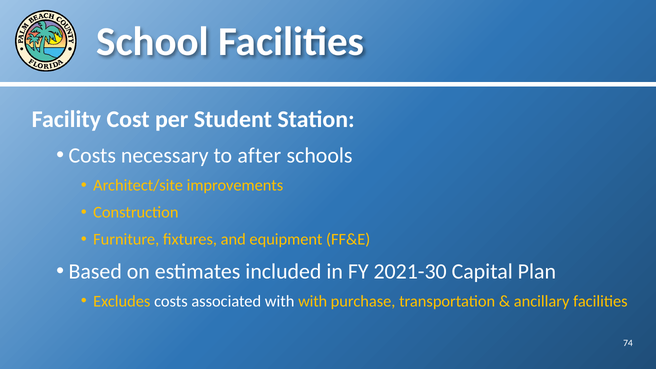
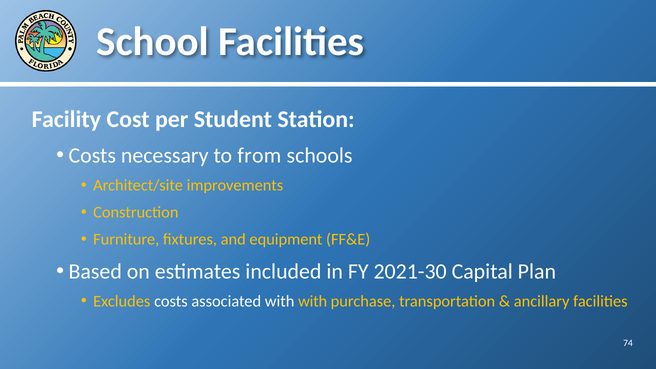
after: after -> from
